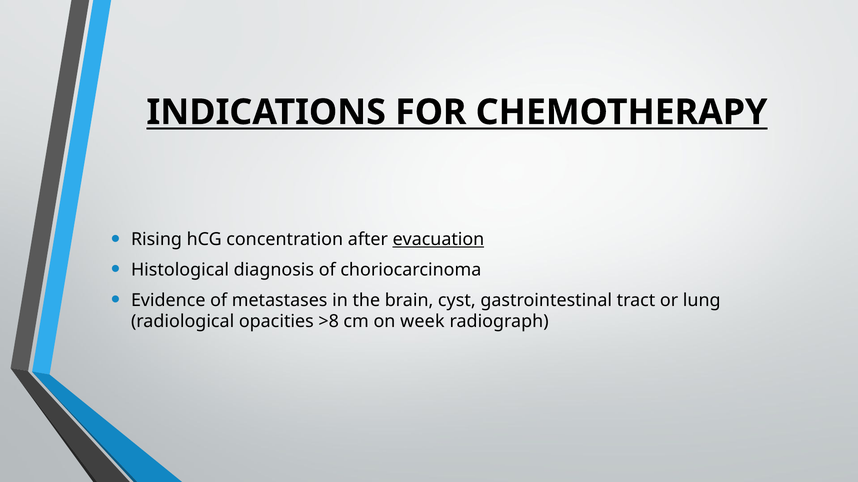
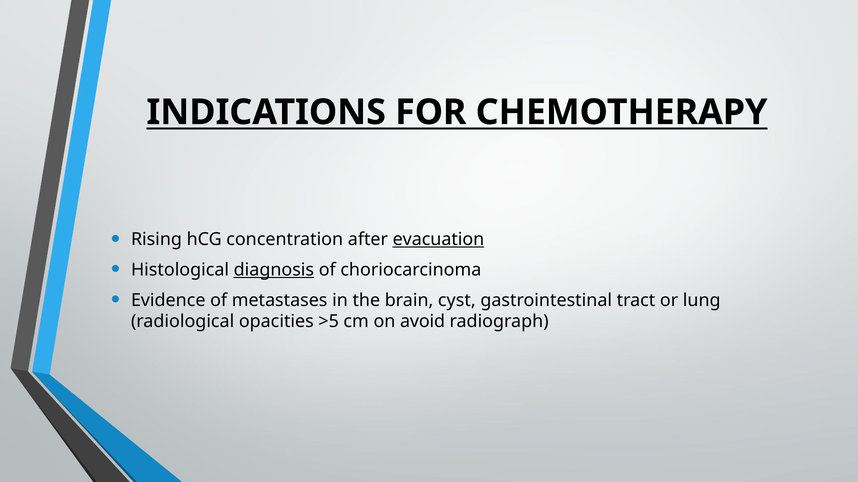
diagnosis underline: none -> present
>8: >8 -> >5
week: week -> avoid
